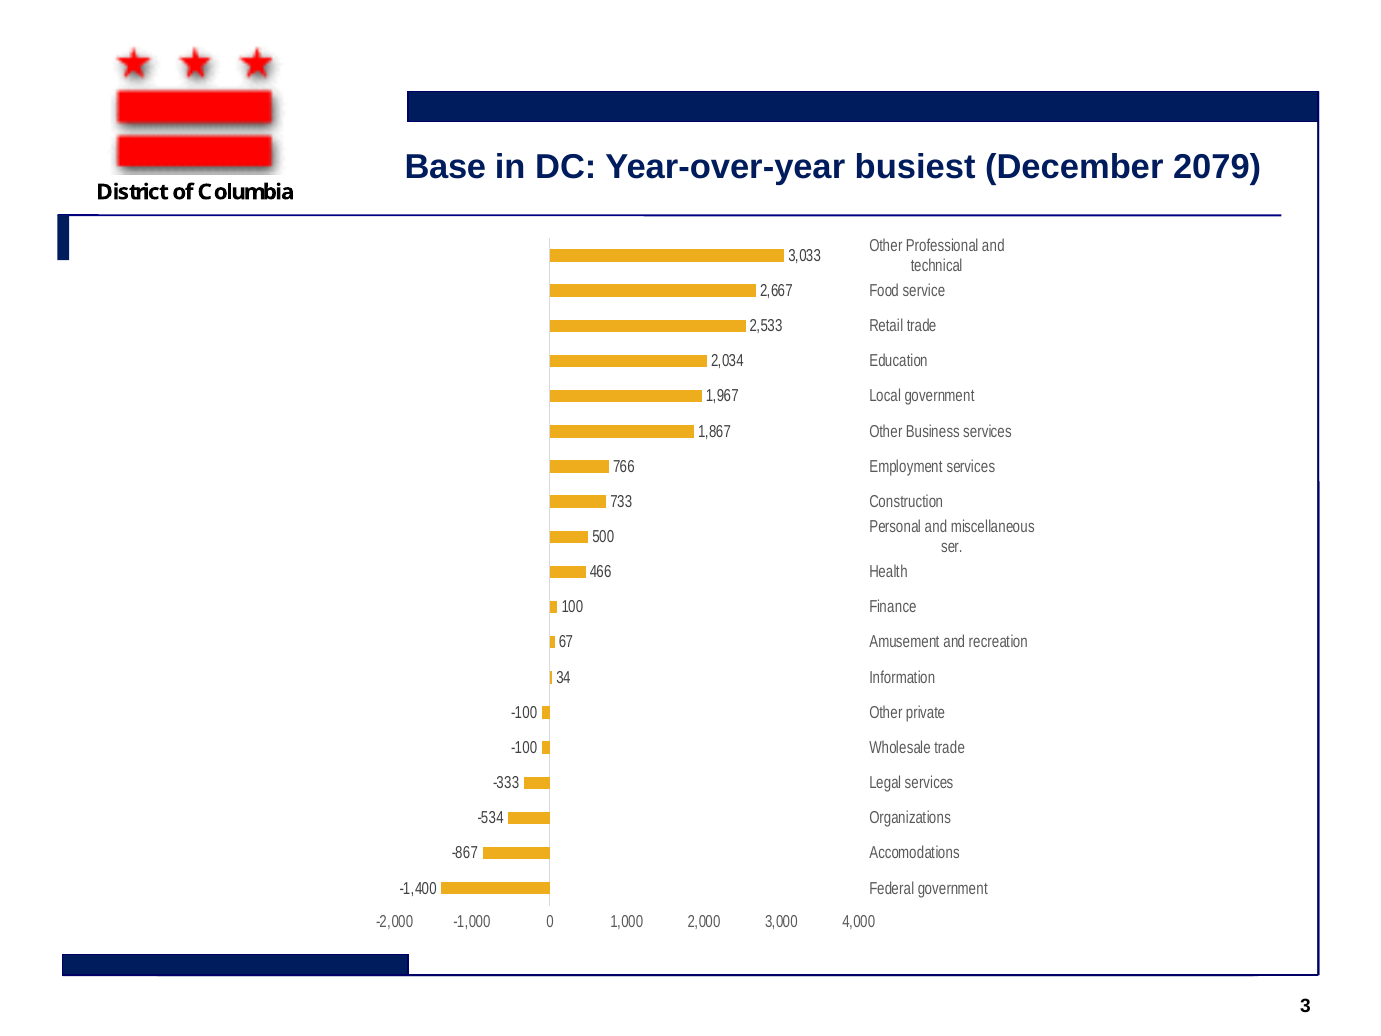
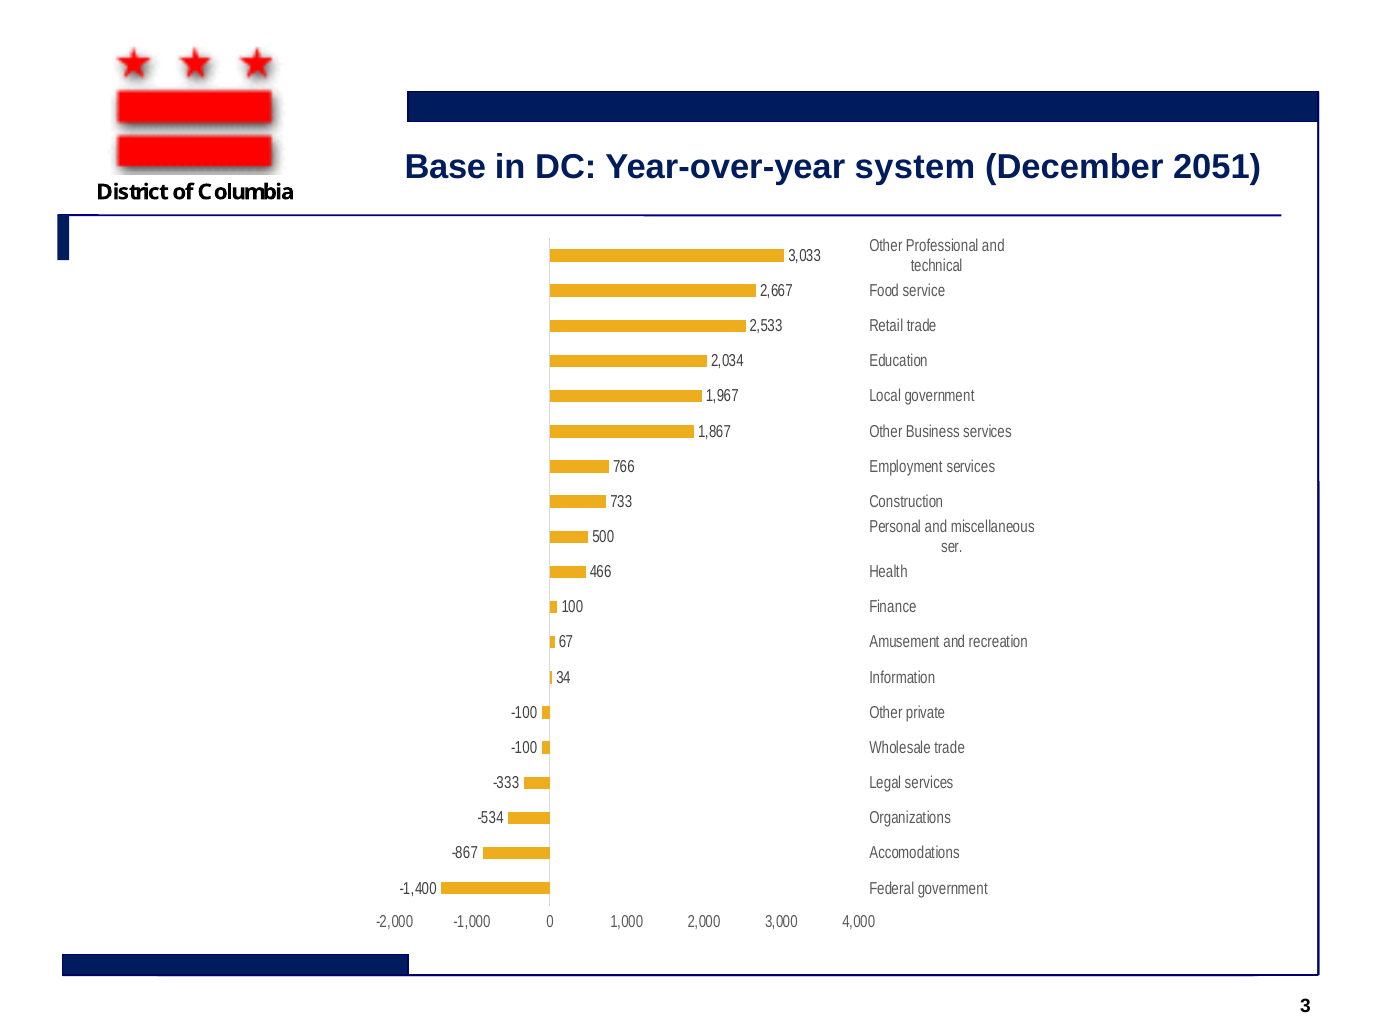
busiest: busiest -> system
2079: 2079 -> 2051
